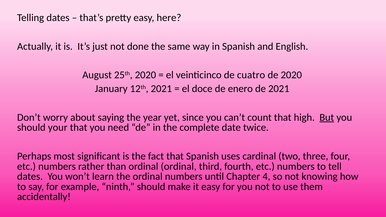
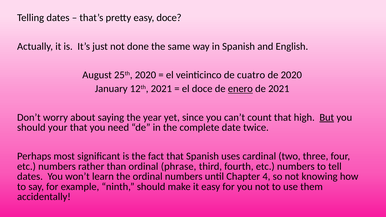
easy here: here -> doce
enero underline: none -> present
ordinal ordinal: ordinal -> phrase
